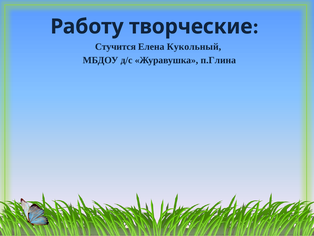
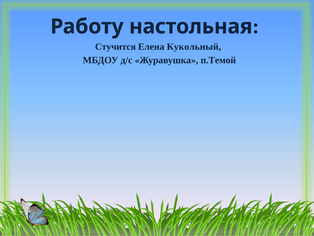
творческие: творческие -> настольная
п.Глина: п.Глина -> п.Темой
